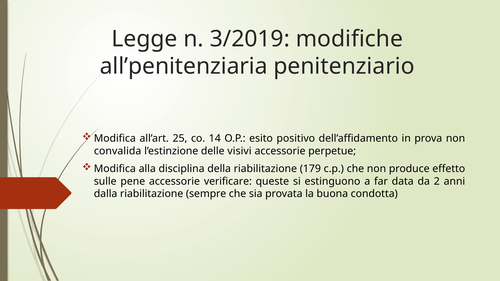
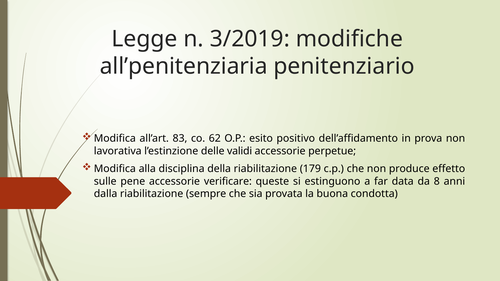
25: 25 -> 83
14: 14 -> 62
convalida: convalida -> lavorativa
visivi: visivi -> validi
2: 2 -> 8
